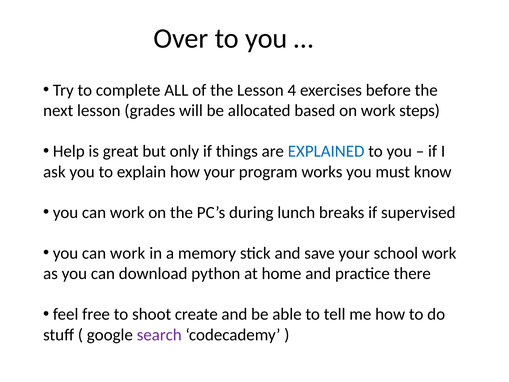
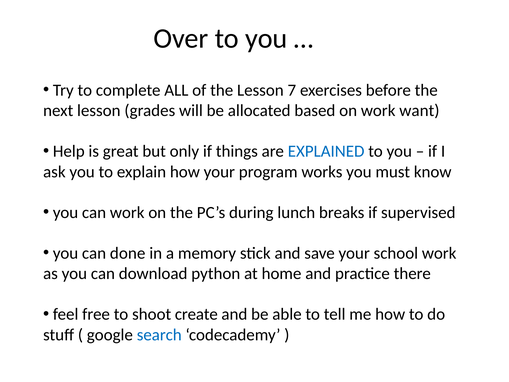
4: 4 -> 7
steps: steps -> want
work at (128, 253): work -> done
search colour: purple -> blue
